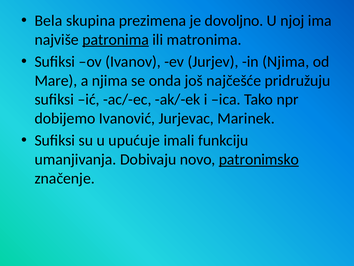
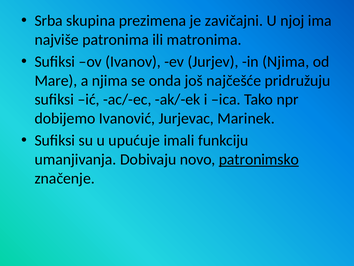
Bela: Bela -> Srba
dovoljno: dovoljno -> zavičajni
patronima underline: present -> none
